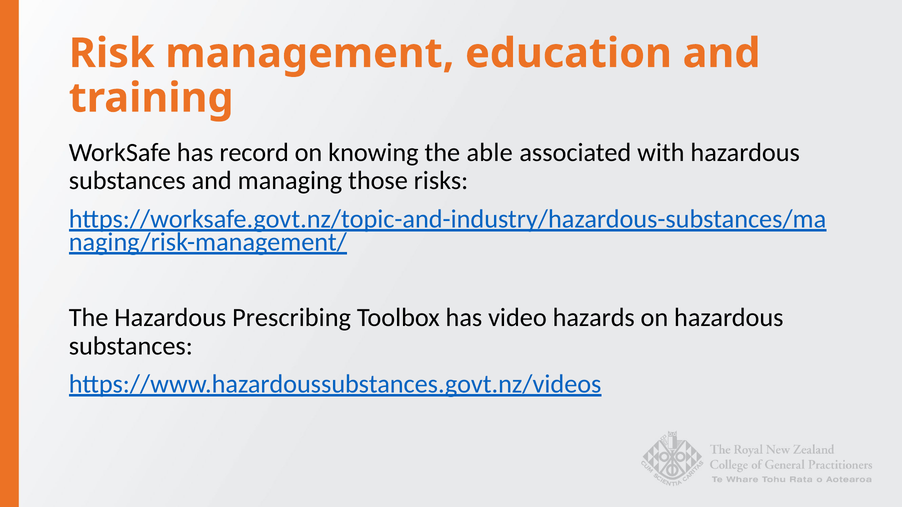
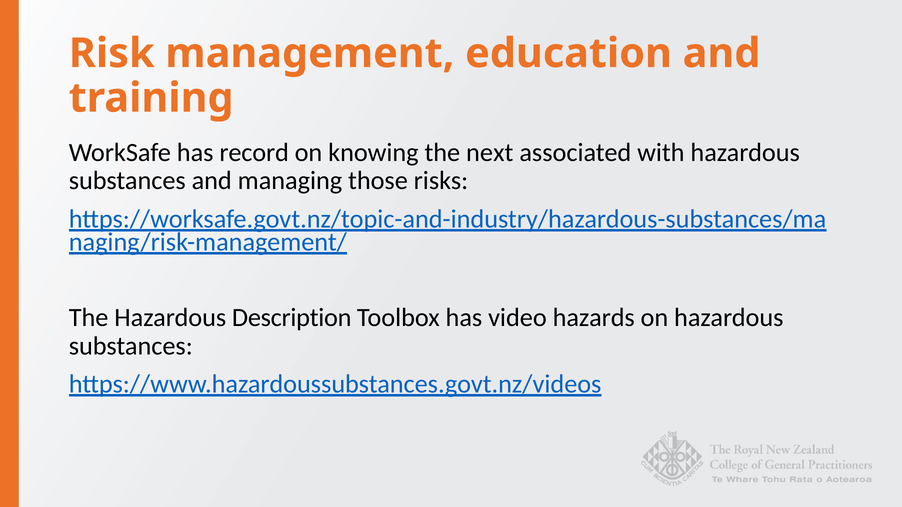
able: able -> next
Prescribing: Prescribing -> Description
